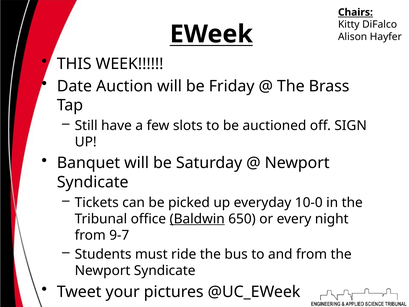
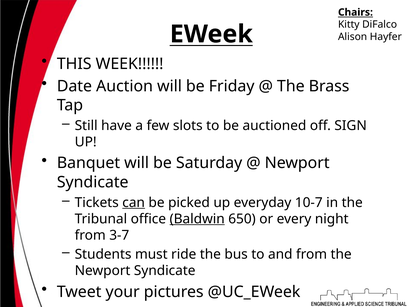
can underline: none -> present
10-0: 10-0 -> 10-7
9-7: 9-7 -> 3-7
